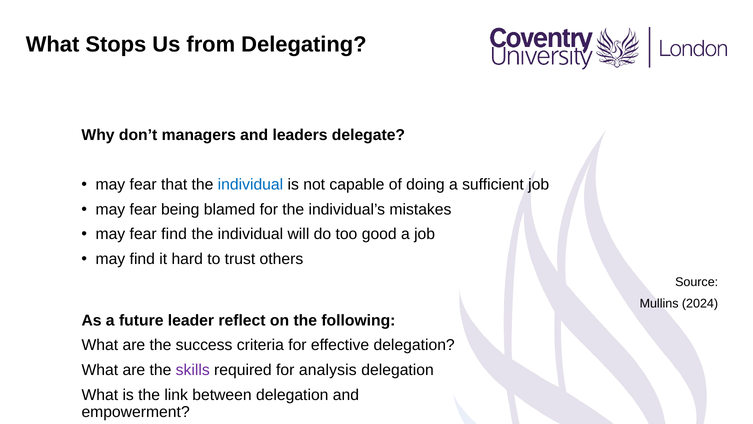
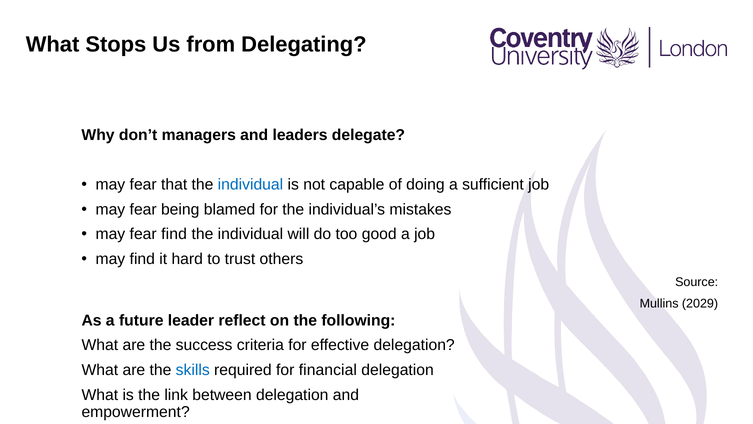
2024: 2024 -> 2029
skills colour: purple -> blue
analysis: analysis -> financial
